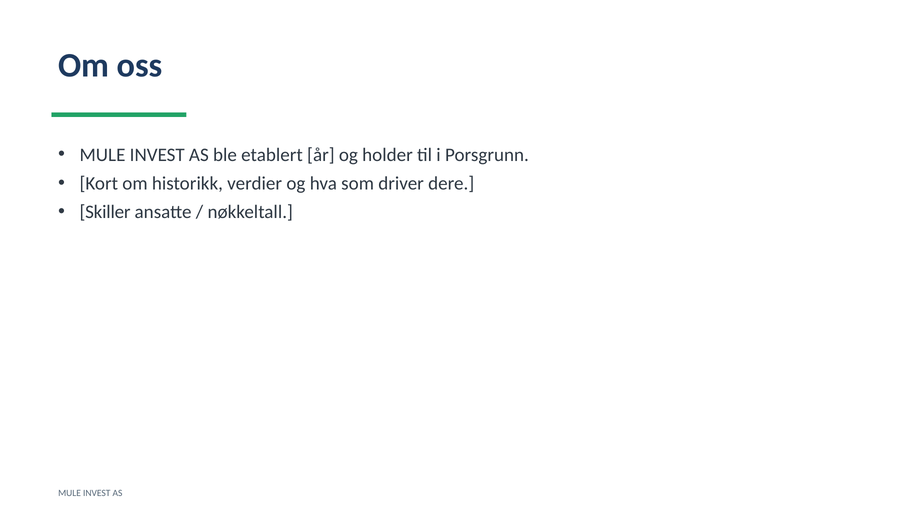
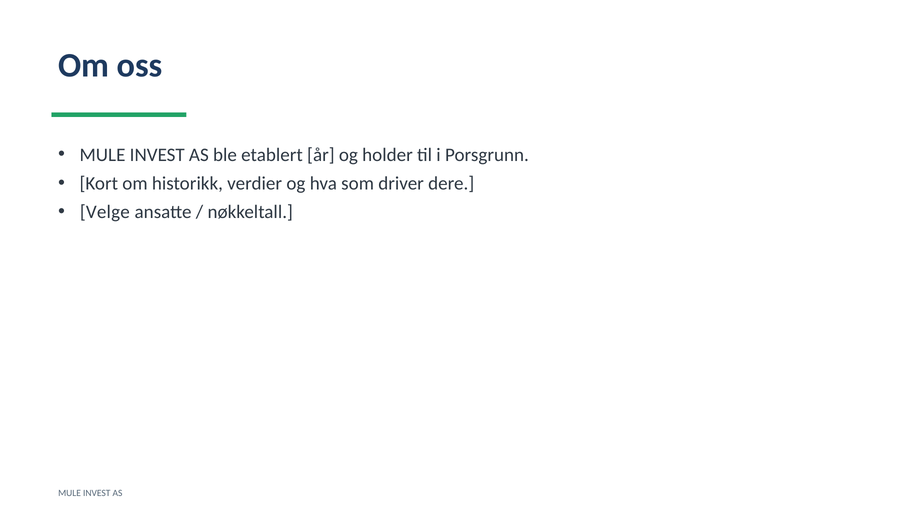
Skiller: Skiller -> Velge
